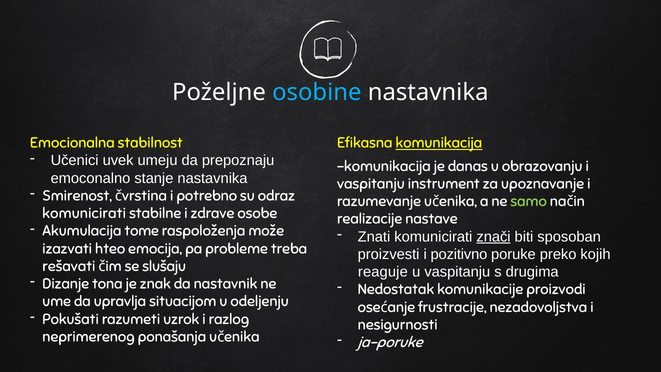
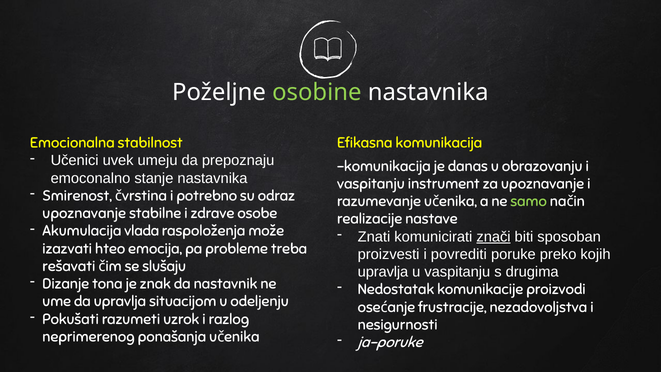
osobine colour: light blue -> light green
komunikacija at (439, 143) underline: present -> none
komunicirati at (84, 213): komunicirati -> upoznavanje
tome: tome -> vlada
pozitivno: pozitivno -> povrediti
reaguje at (383, 272): reaguje -> upravlja
